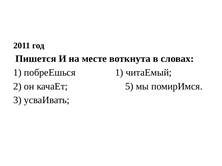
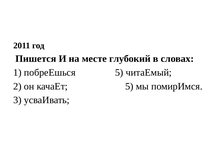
воткнута: воткнута -> глубокий
побреЕшься 1: 1 -> 5
